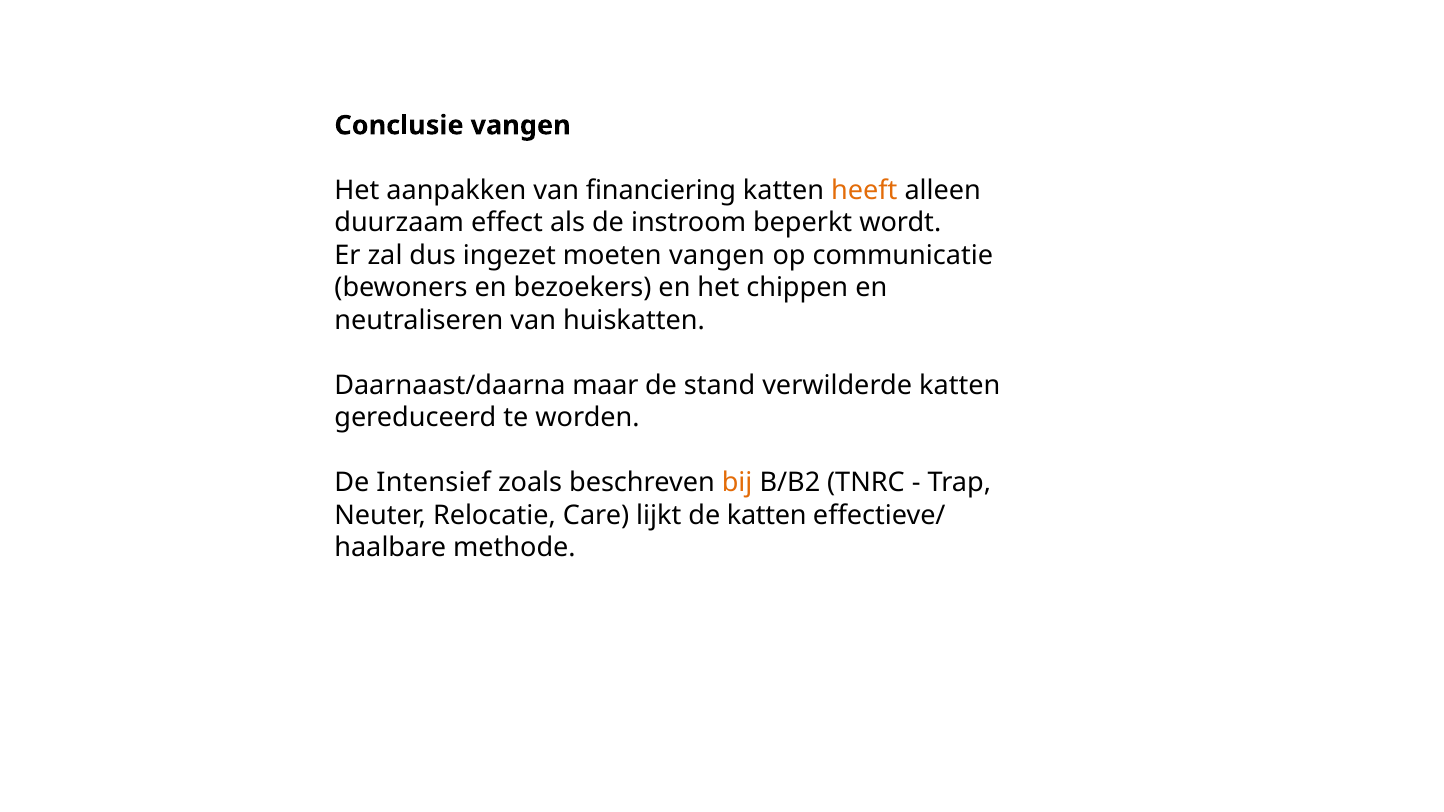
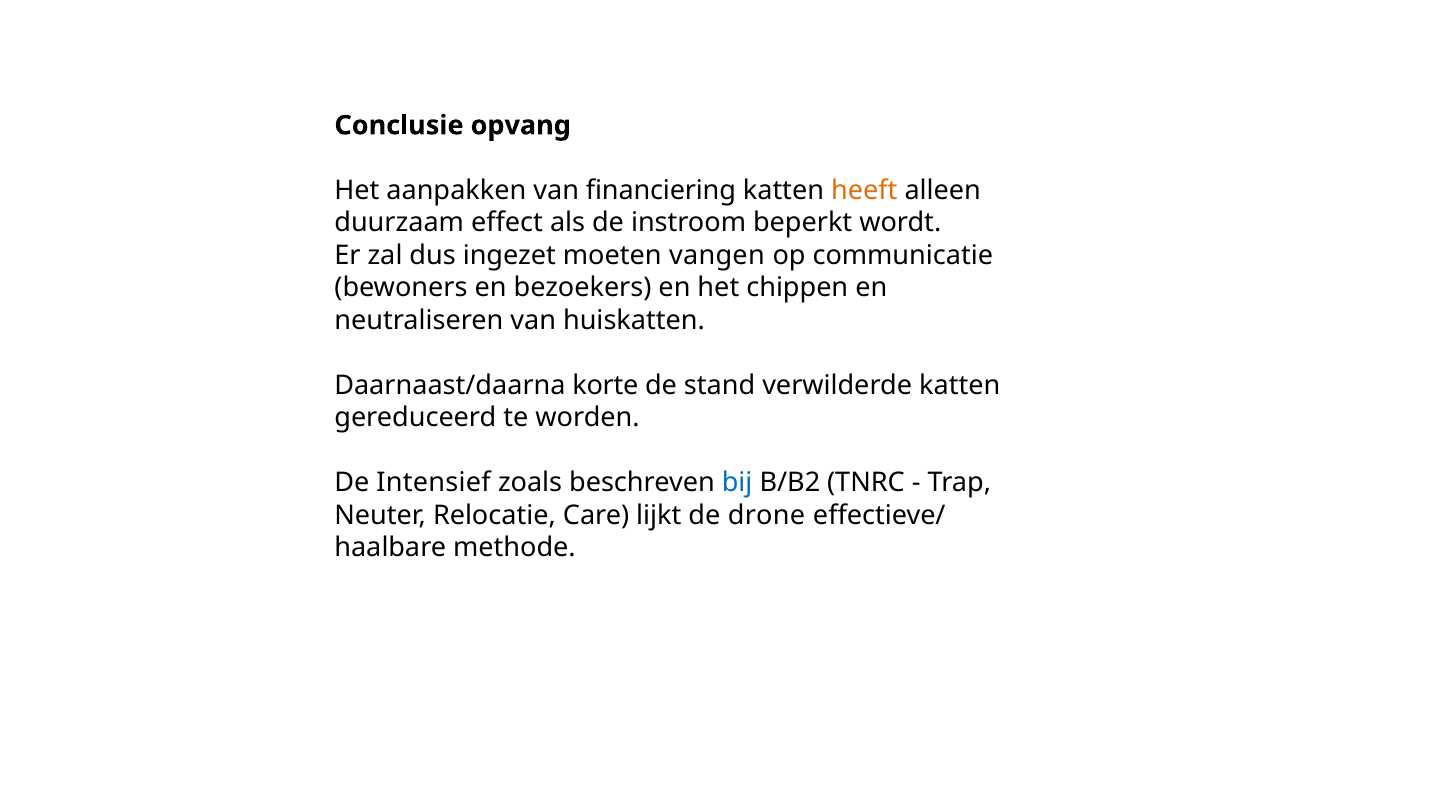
Conclusie vangen: vangen -> opvang
maar: maar -> korte
bij colour: orange -> blue
de katten: katten -> drone
